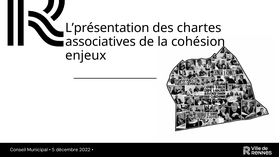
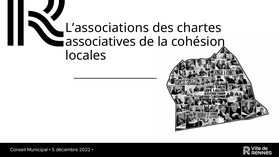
L’présentation: L’présentation -> L’associations
enjeux: enjeux -> locales
